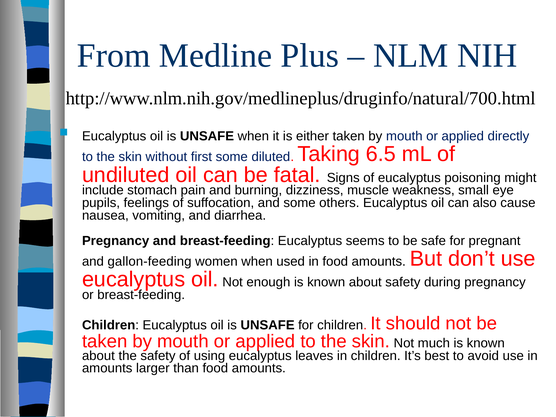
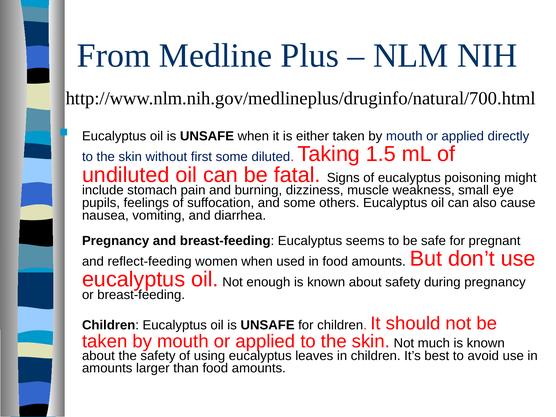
6.5: 6.5 -> 1.5
gallon-feeding: gallon-feeding -> reflect-feeding
